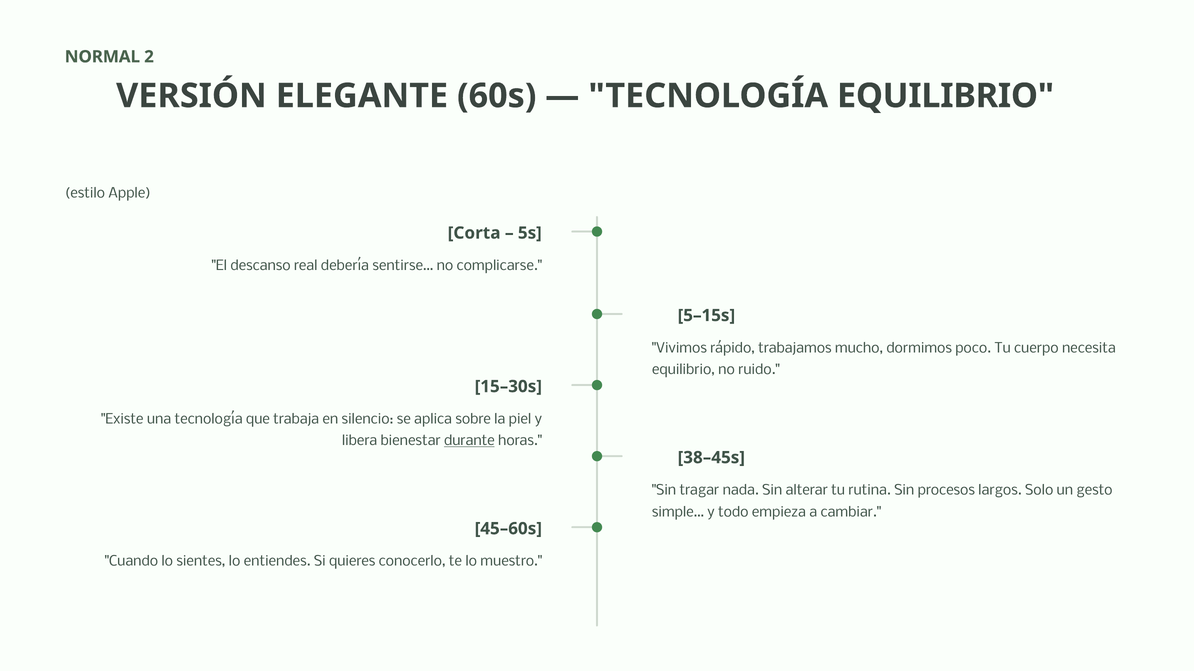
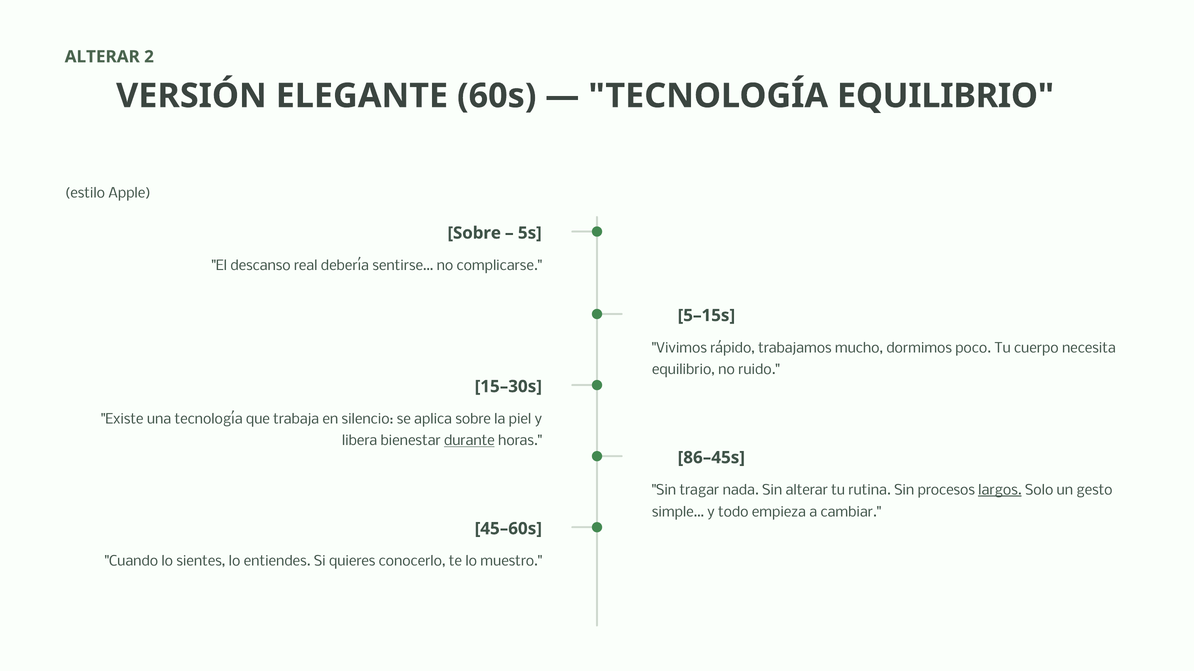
NORMAL at (102, 57): NORMAL -> ALTERAR
Corta at (474, 233): Corta -> Sobre
38–45s: 38–45s -> 86–45s
largos underline: none -> present
